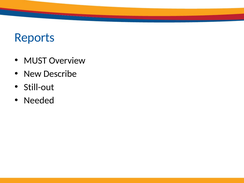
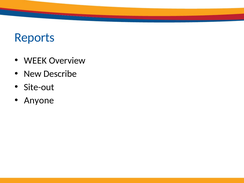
MUST: MUST -> WEEK
Still-out: Still-out -> Site-out
Needed: Needed -> Anyone
